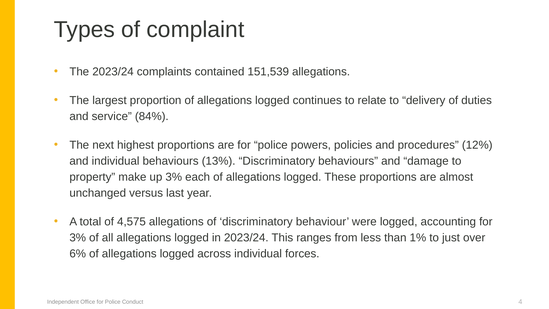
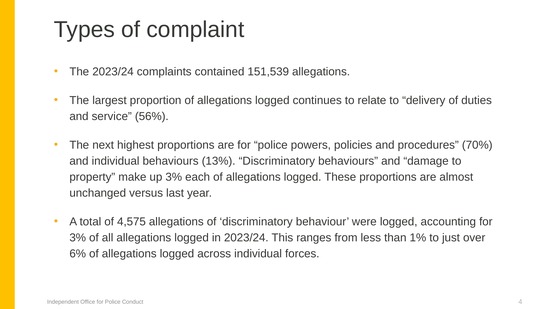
84%: 84% -> 56%
12%: 12% -> 70%
